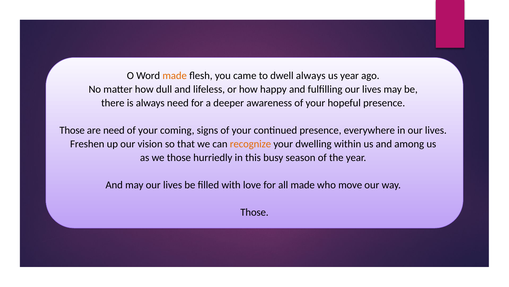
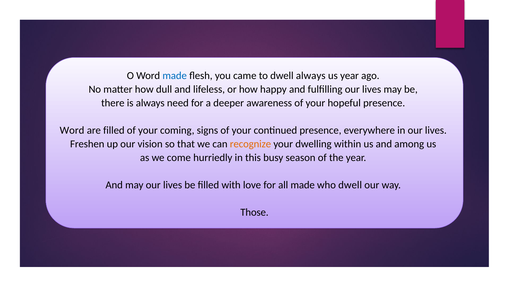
made at (175, 76) colour: orange -> blue
Those at (72, 130): Those -> Word
are need: need -> filled
we those: those -> come
who move: move -> dwell
